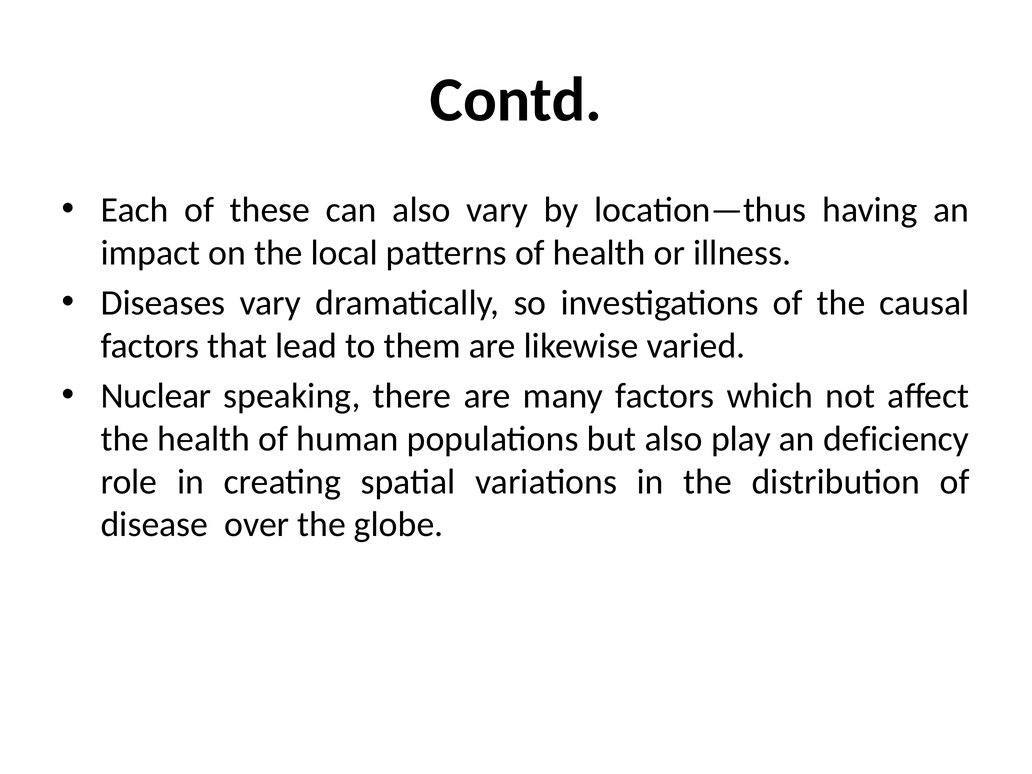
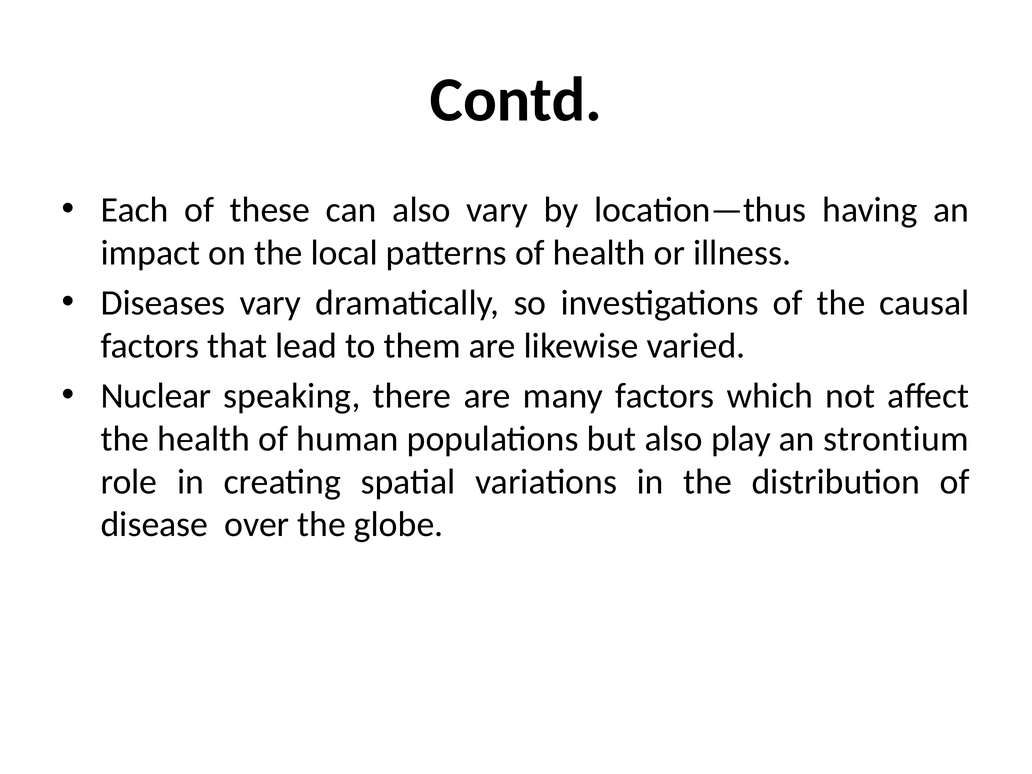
deficiency: deficiency -> strontium
